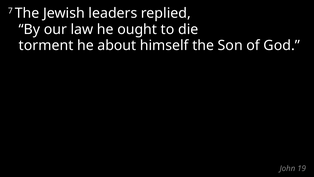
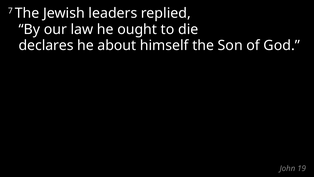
torment: torment -> declares
